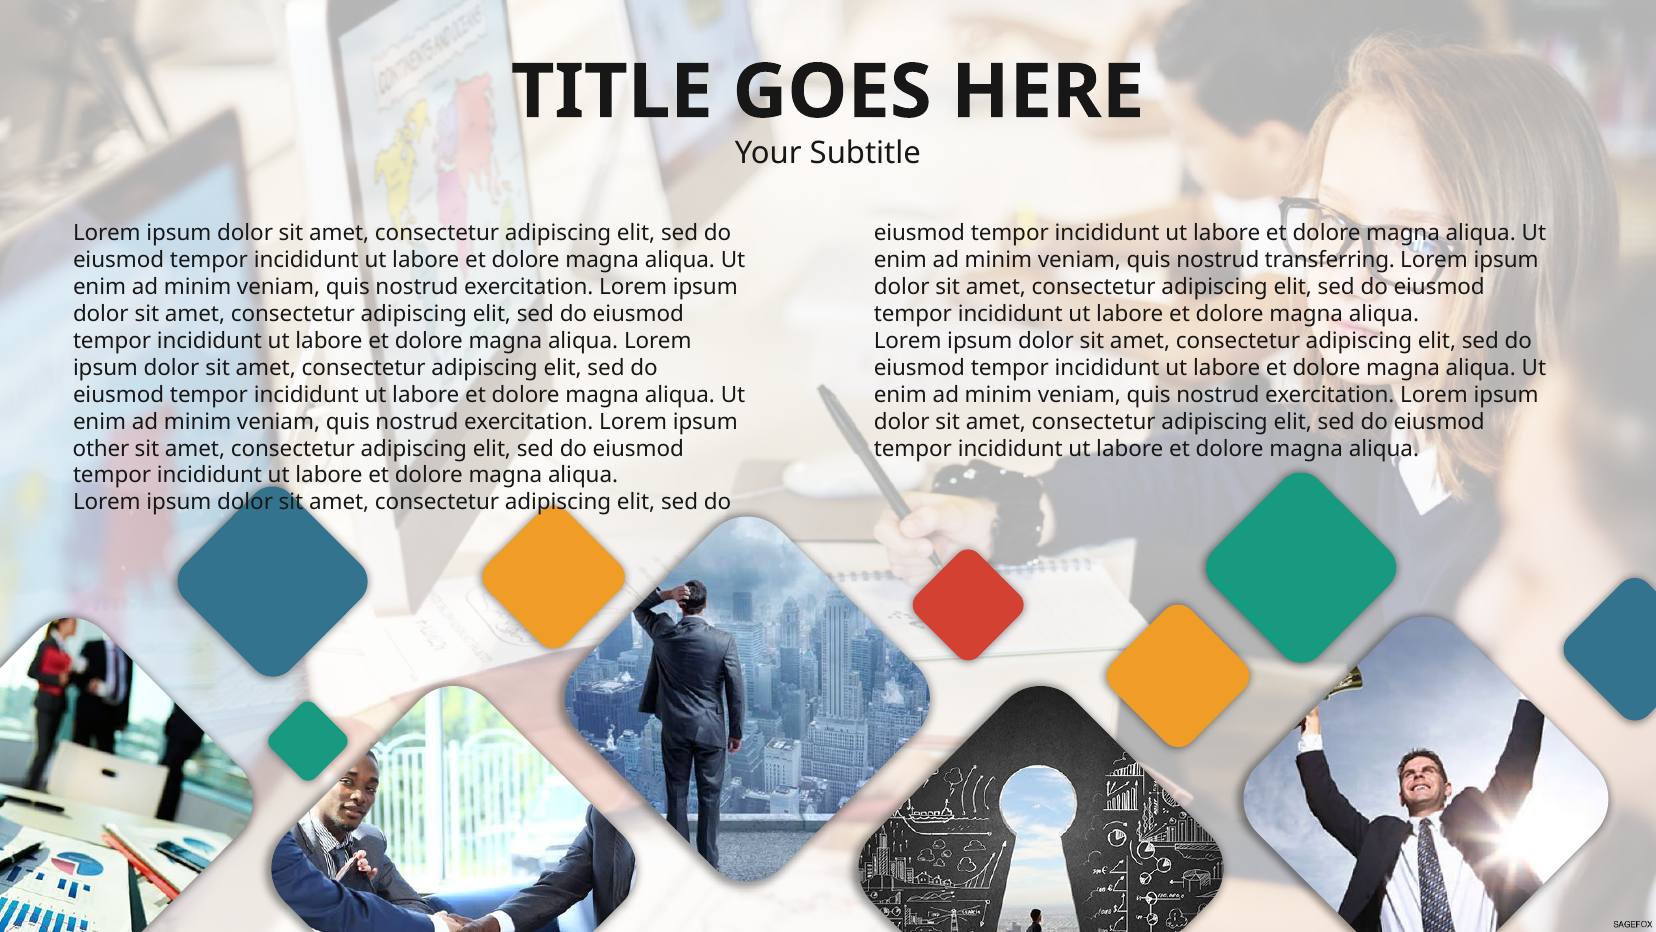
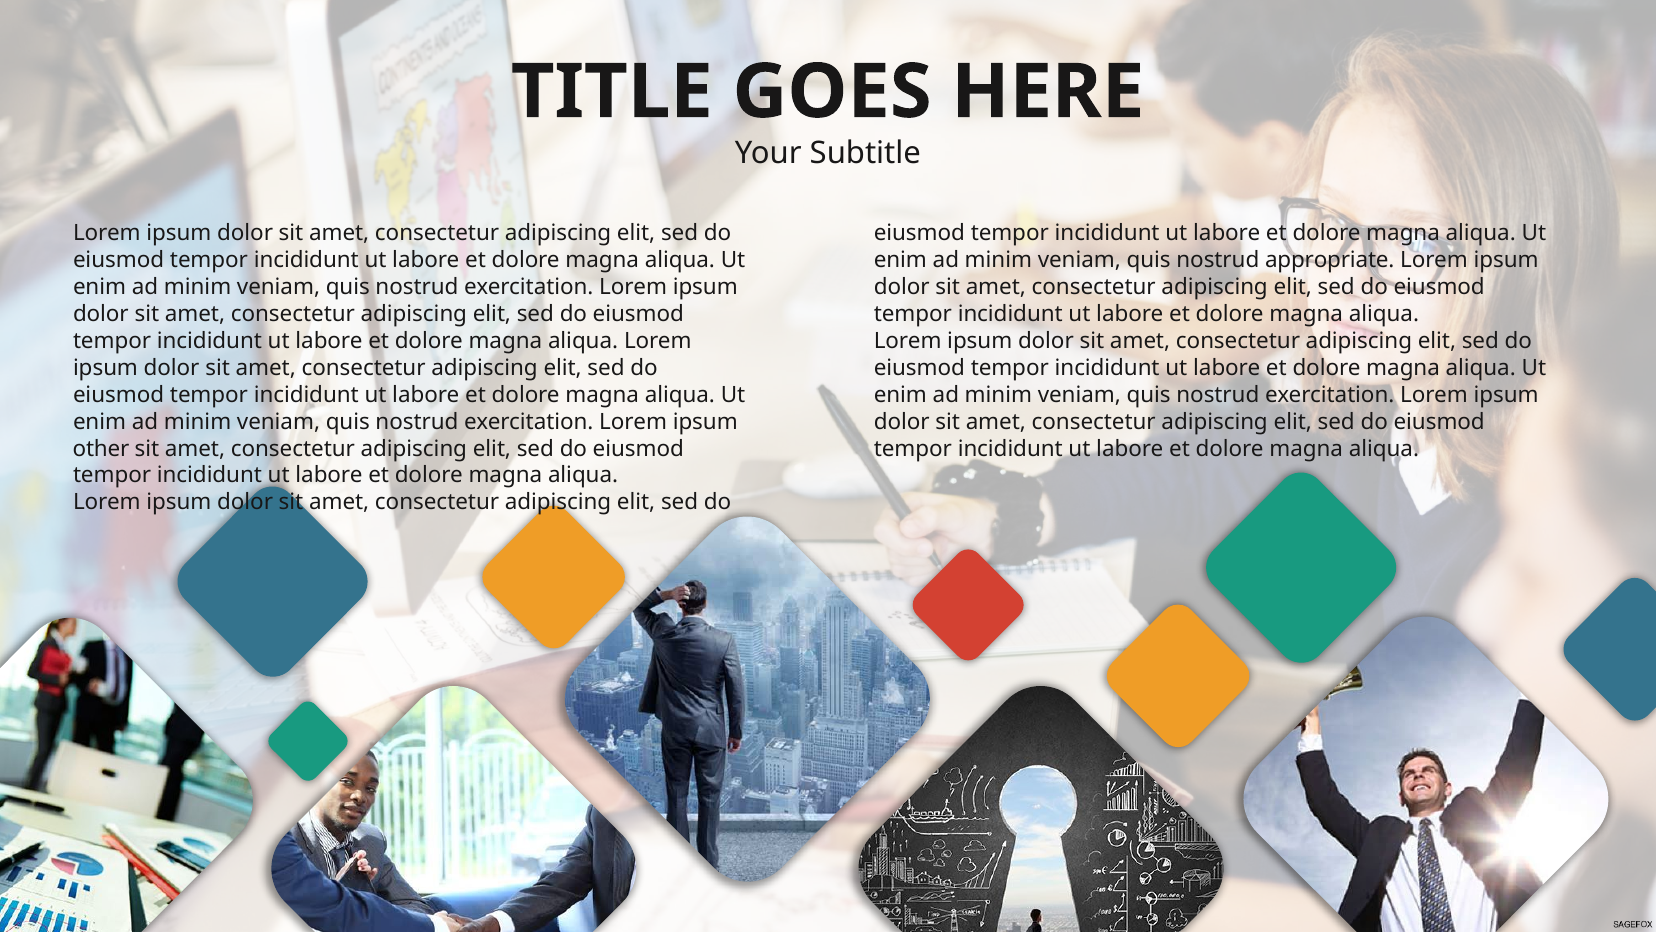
transferring: transferring -> appropriate
